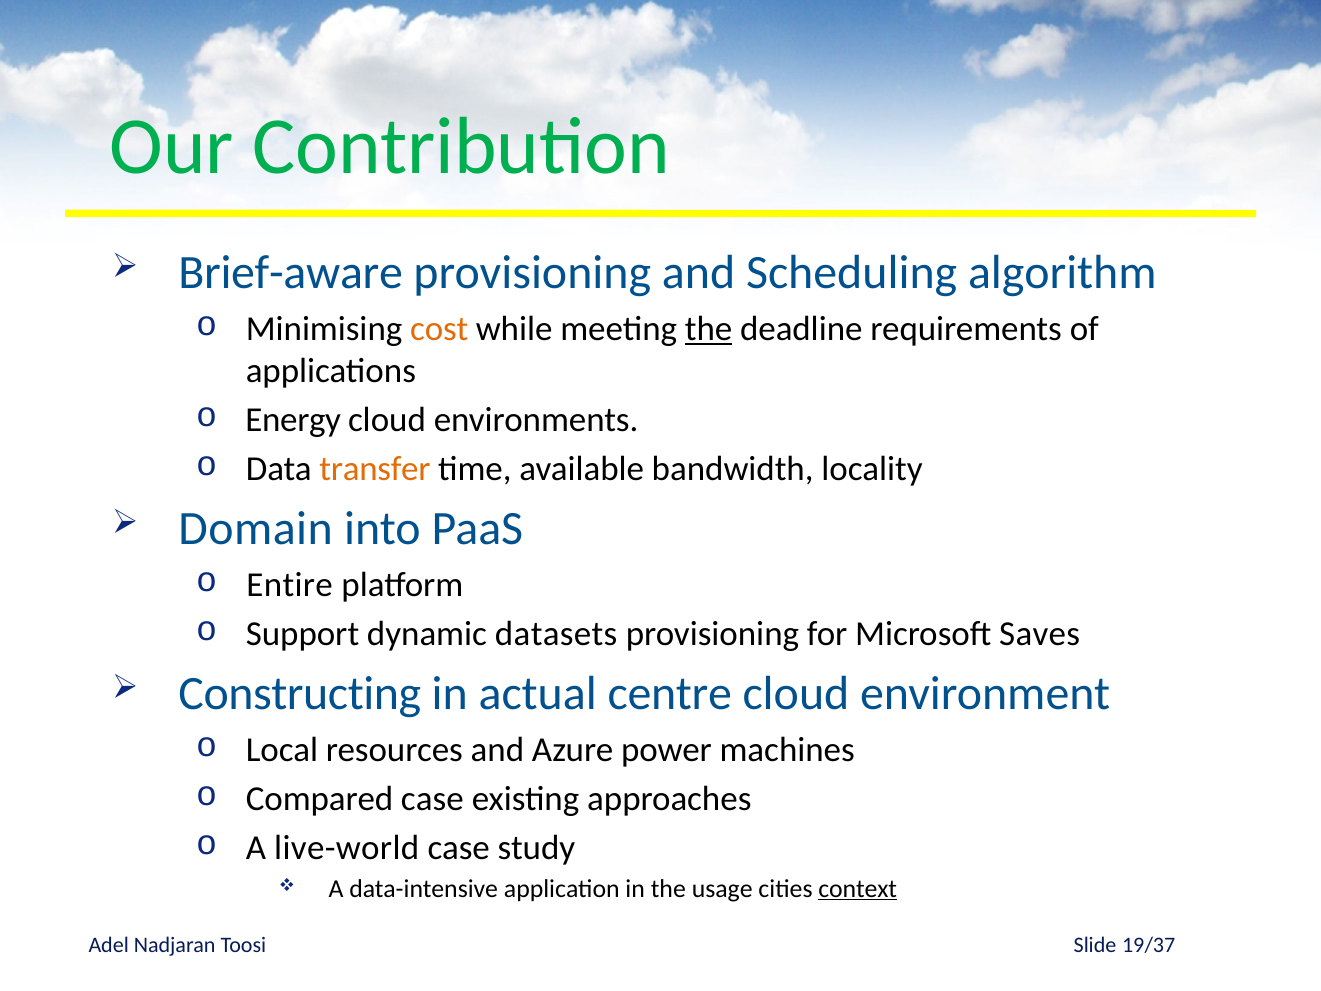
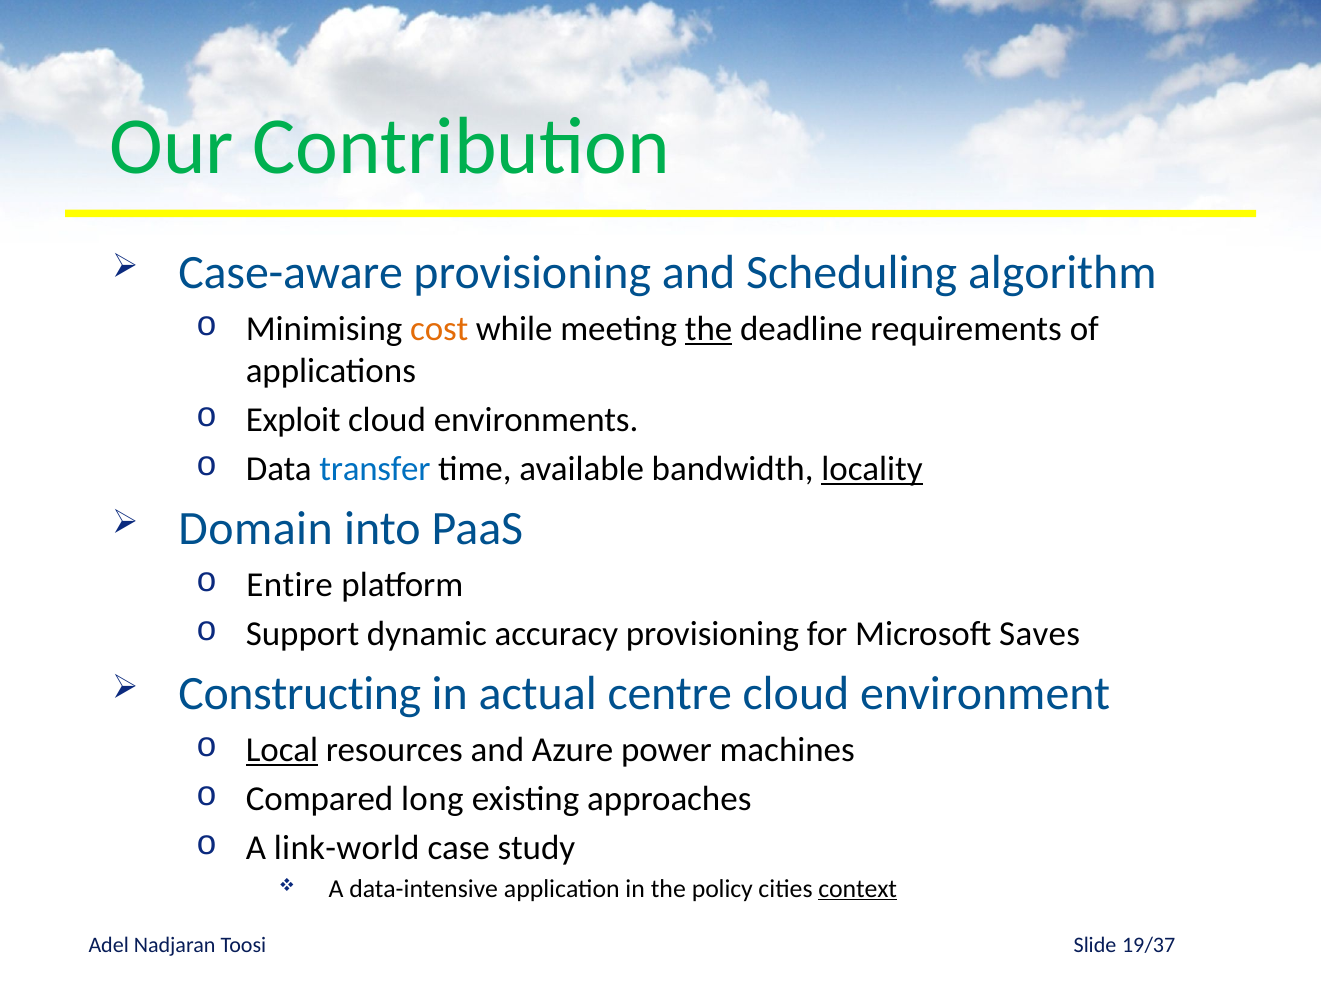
Brief-aware: Brief-aware -> Case-aware
Energy: Energy -> Exploit
transfer colour: orange -> blue
locality underline: none -> present
datasets: datasets -> accuracy
Local underline: none -> present
Compared case: case -> long
live-world: live-world -> link-world
usage: usage -> policy
